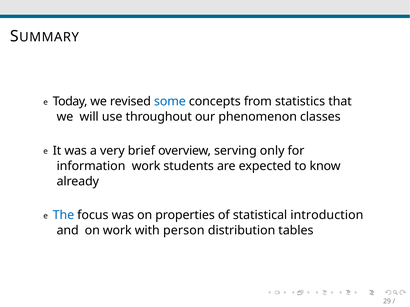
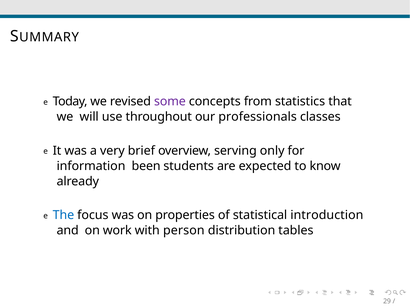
some colour: blue -> purple
phenomenon: phenomenon -> professionals
information work: work -> been
